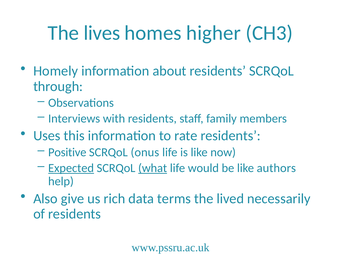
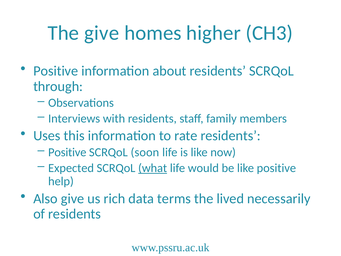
The lives: lives -> give
Homely at (56, 71): Homely -> Positive
onus: onus -> soon
Expected underline: present -> none
like authors: authors -> positive
